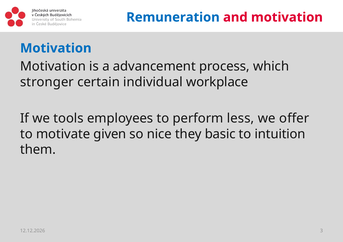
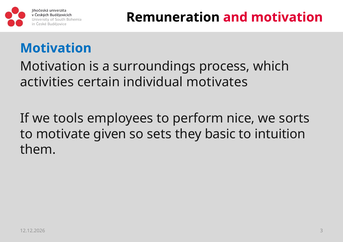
Remuneration colour: blue -> black
advancement: advancement -> surroundings
stronger: stronger -> activities
workplace: workplace -> motivates
less: less -> nice
offer: offer -> sorts
nice: nice -> sets
